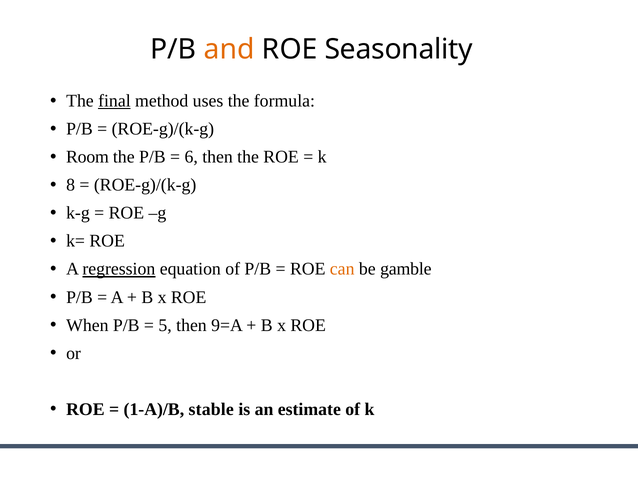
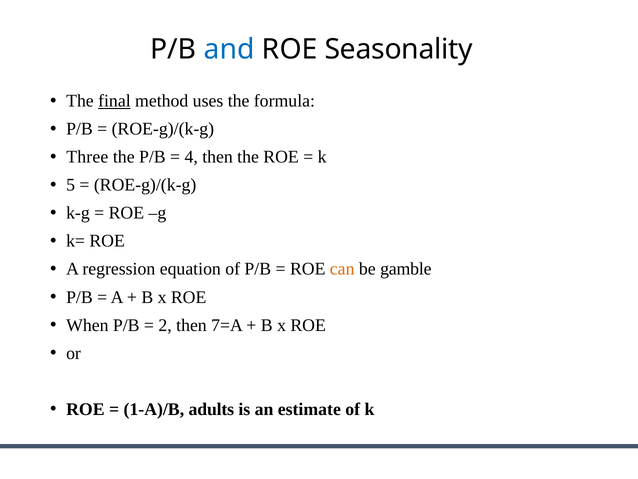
and colour: orange -> blue
Room: Room -> Three
6: 6 -> 4
8: 8 -> 5
regression underline: present -> none
5: 5 -> 2
9=A: 9=A -> 7=A
stable: stable -> adults
